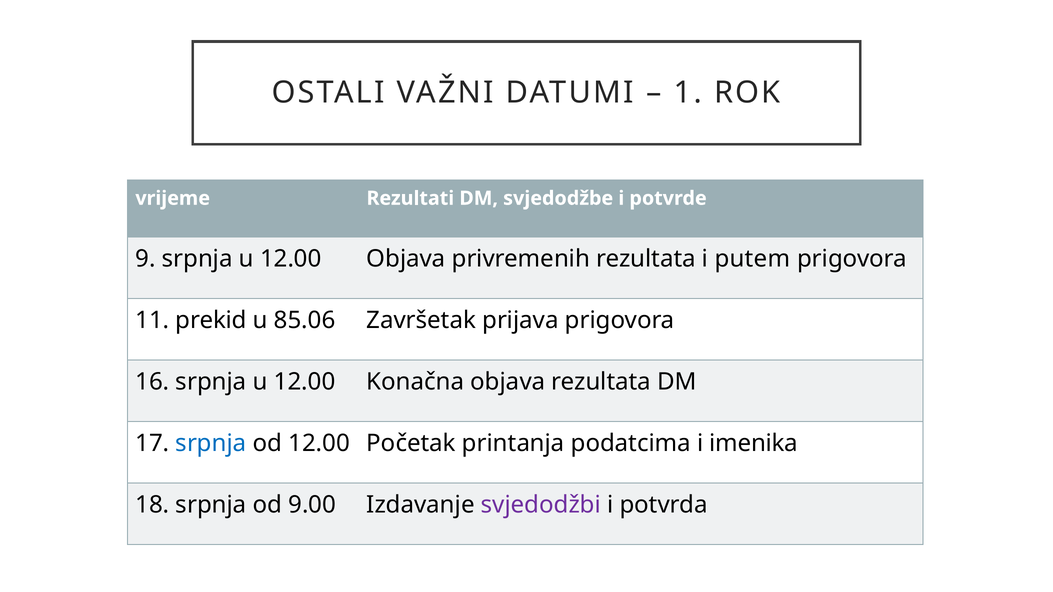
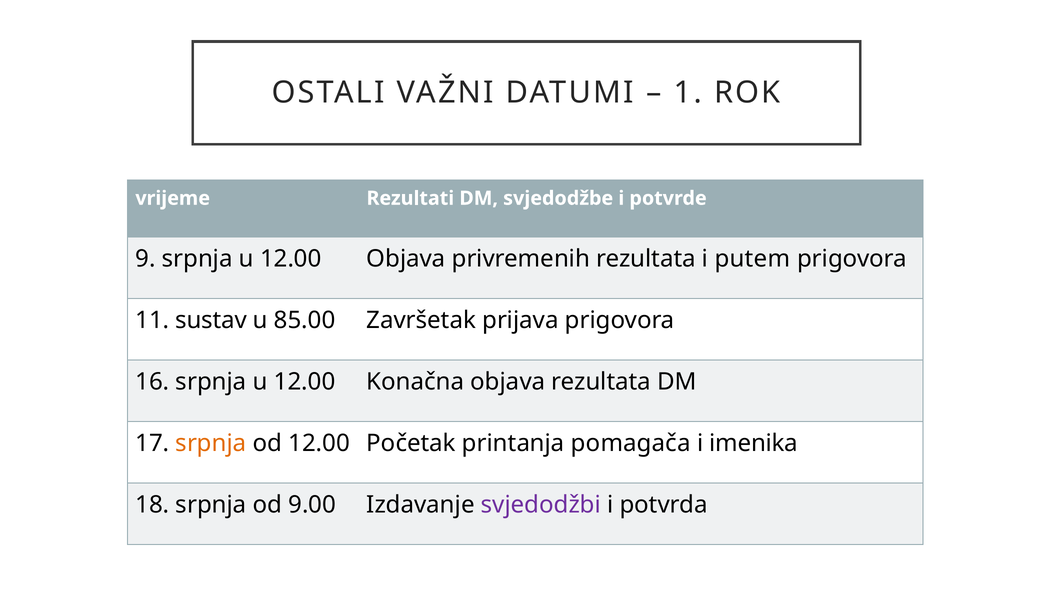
prekid: prekid -> sustav
85.06: 85.06 -> 85.00
srpnja at (211, 444) colour: blue -> orange
podatcima: podatcima -> pomagača
